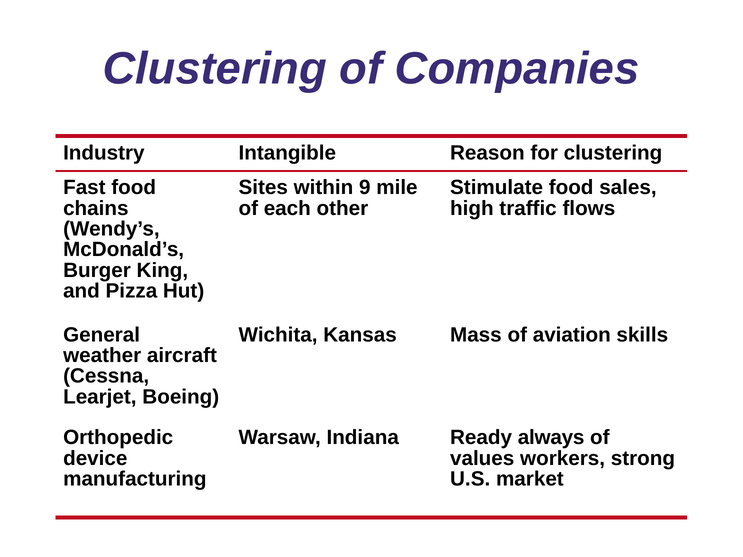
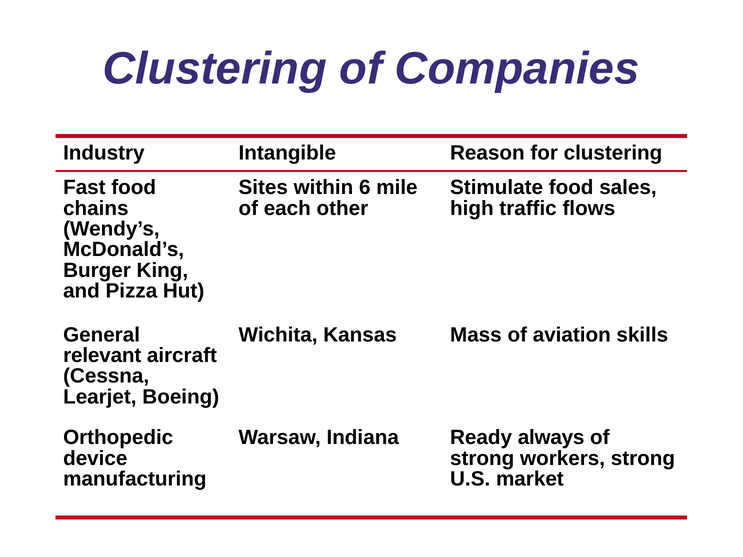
9: 9 -> 6
weather: weather -> relevant
values at (482, 458): values -> strong
